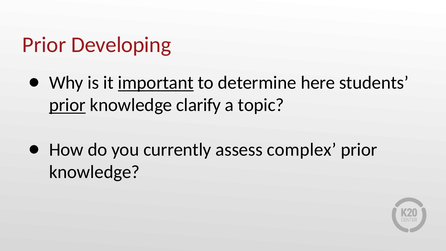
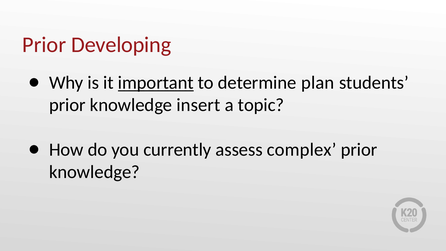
here: here -> plan
prior at (67, 105) underline: present -> none
clarify: clarify -> insert
